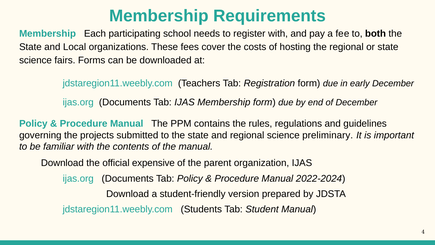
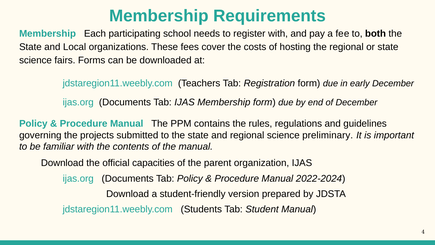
expensive: expensive -> capacities
